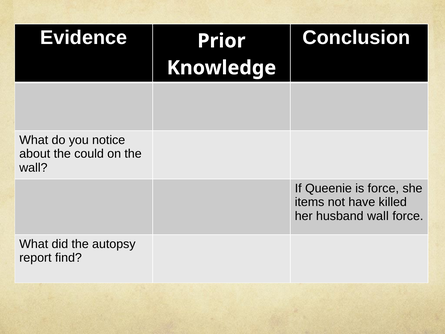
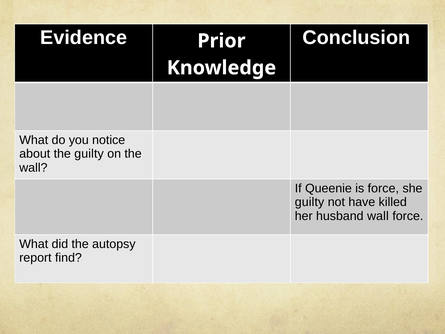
the could: could -> guilty
items at (310, 202): items -> guilty
